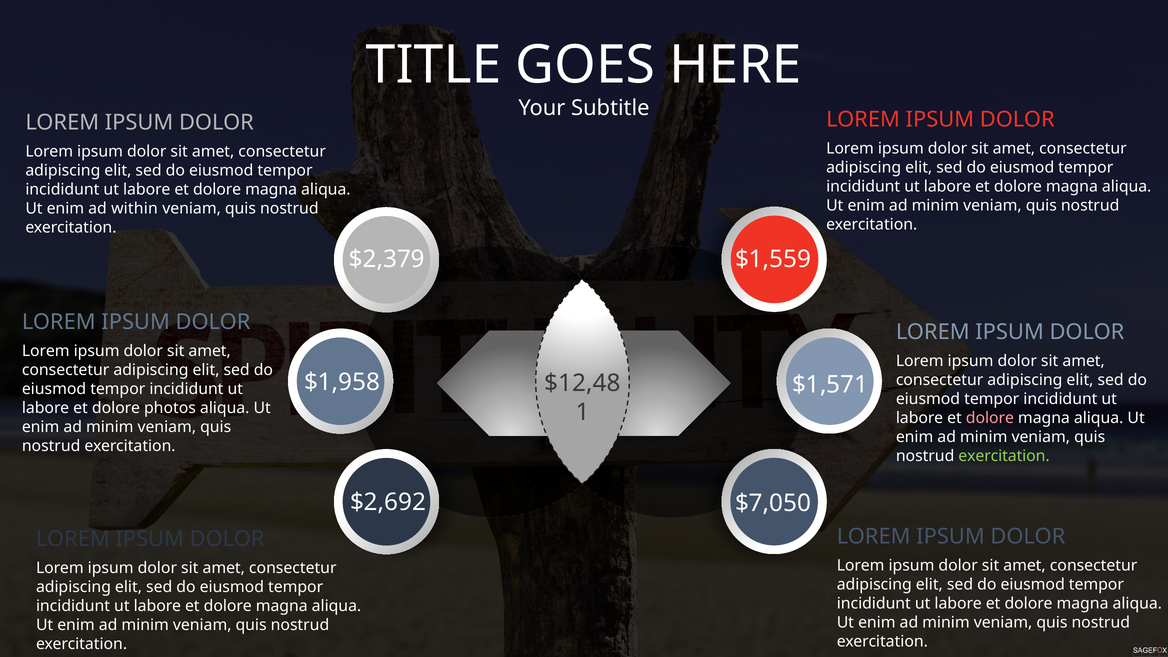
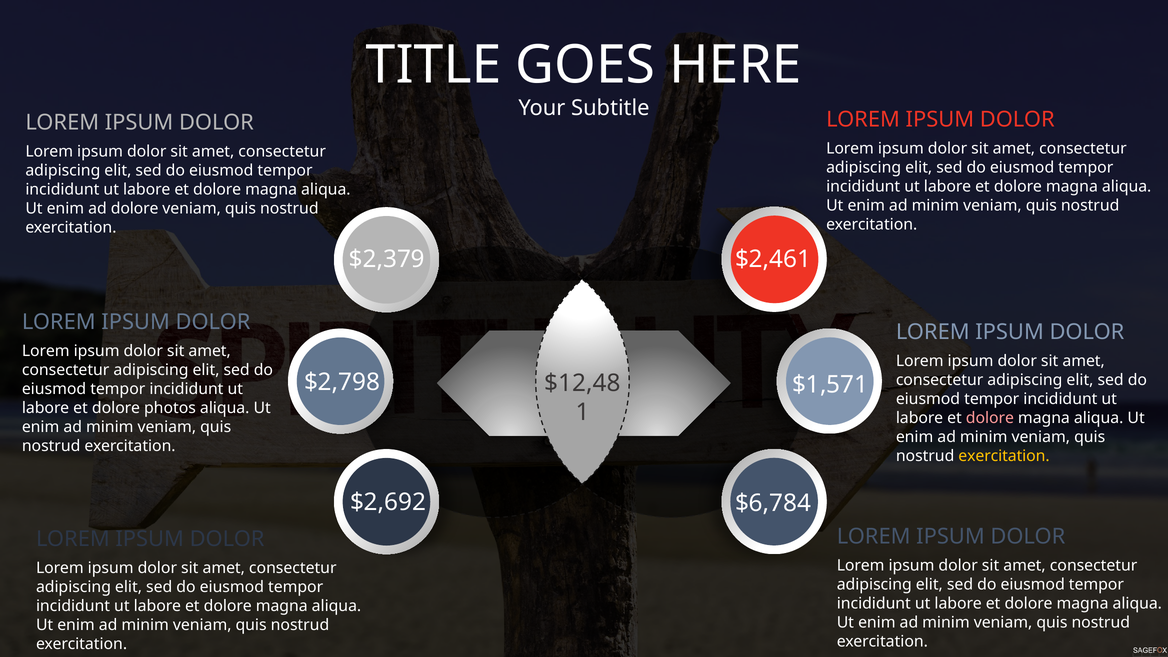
ad within: within -> dolore
$1,559: $1,559 -> $2,461
$1,958: $1,958 -> $2,798
exercitation at (1004, 456) colour: light green -> yellow
$7,050: $7,050 -> $6,784
